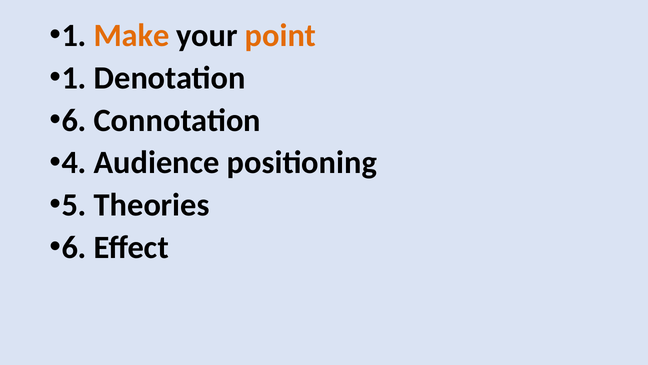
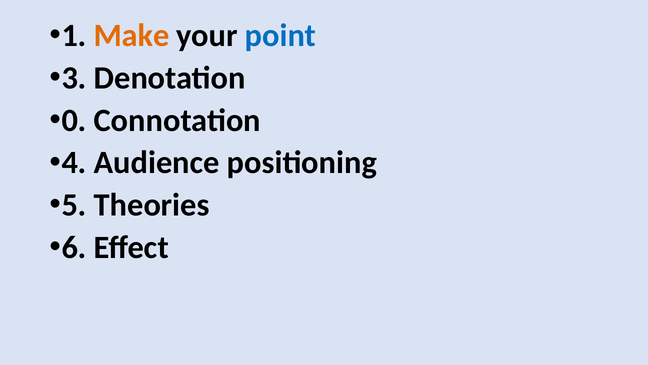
point colour: orange -> blue
1 at (74, 78): 1 -> 3
6 at (74, 120): 6 -> 0
